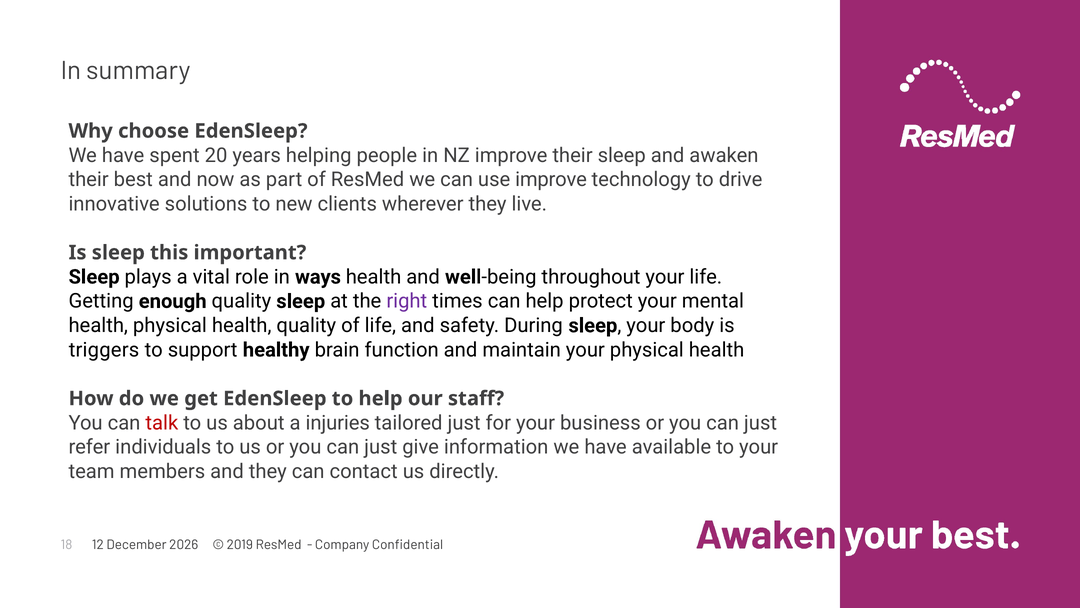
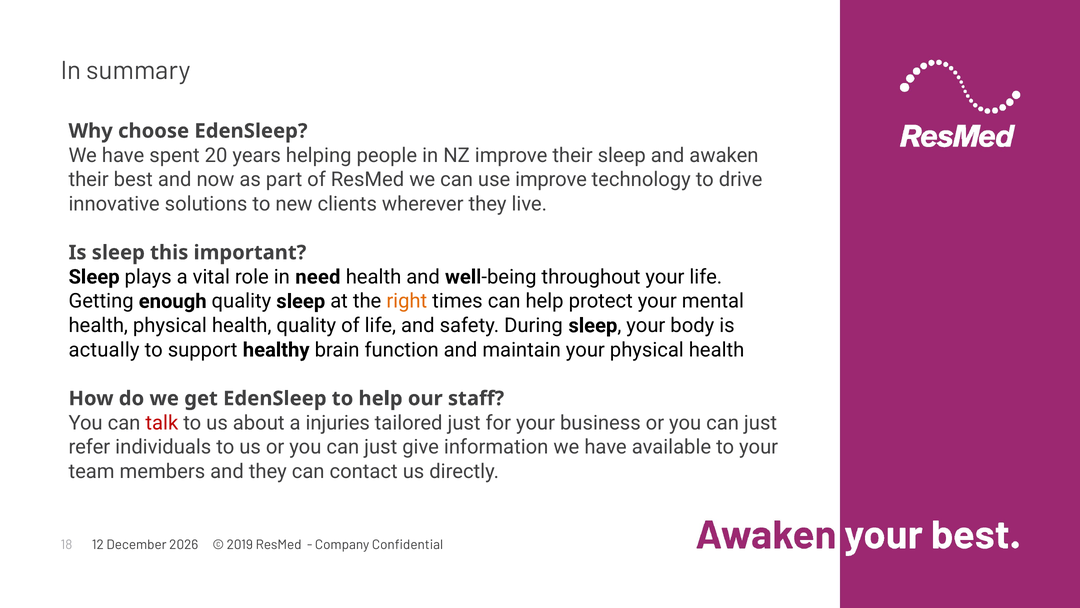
ways: ways -> need
right colour: purple -> orange
triggers: triggers -> actually
